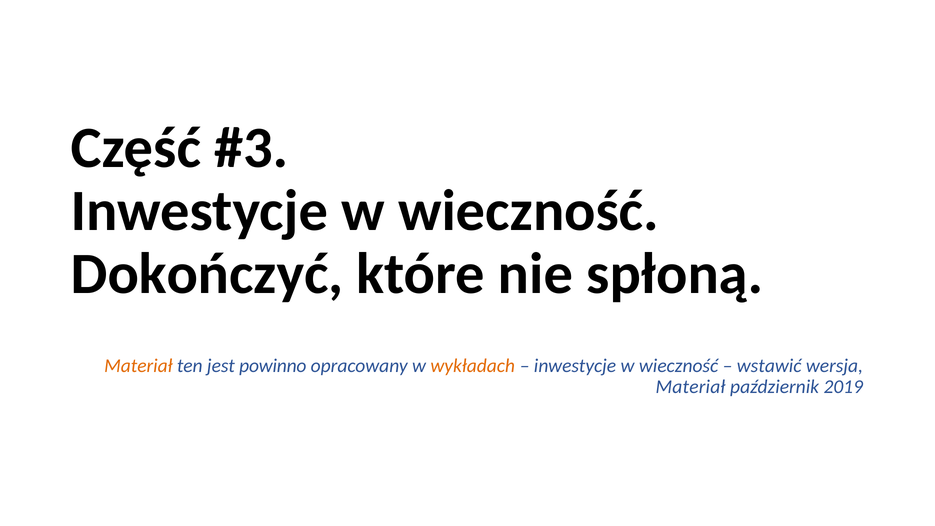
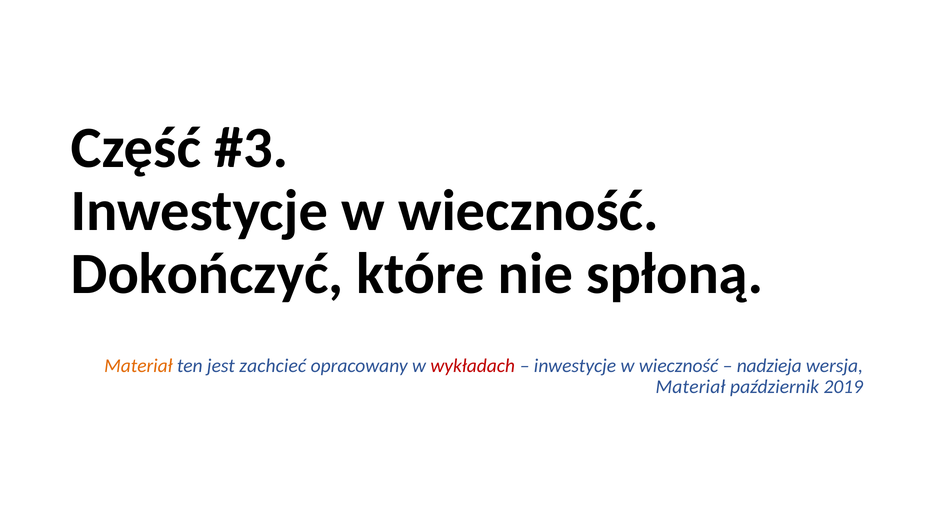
powinno: powinno -> zachcieć
wykładach colour: orange -> red
wstawić: wstawić -> nadzieja
